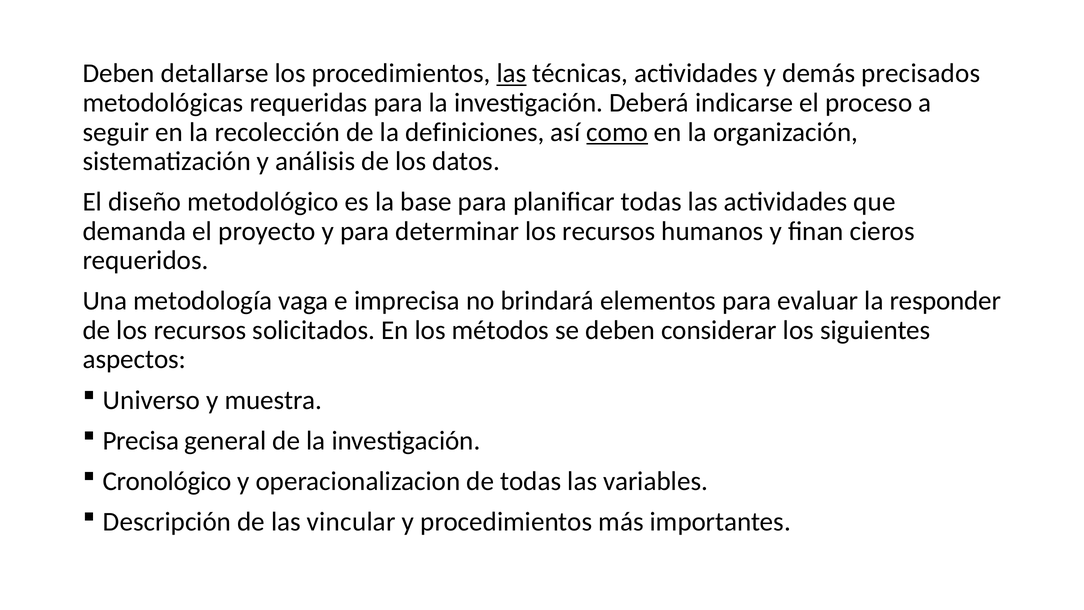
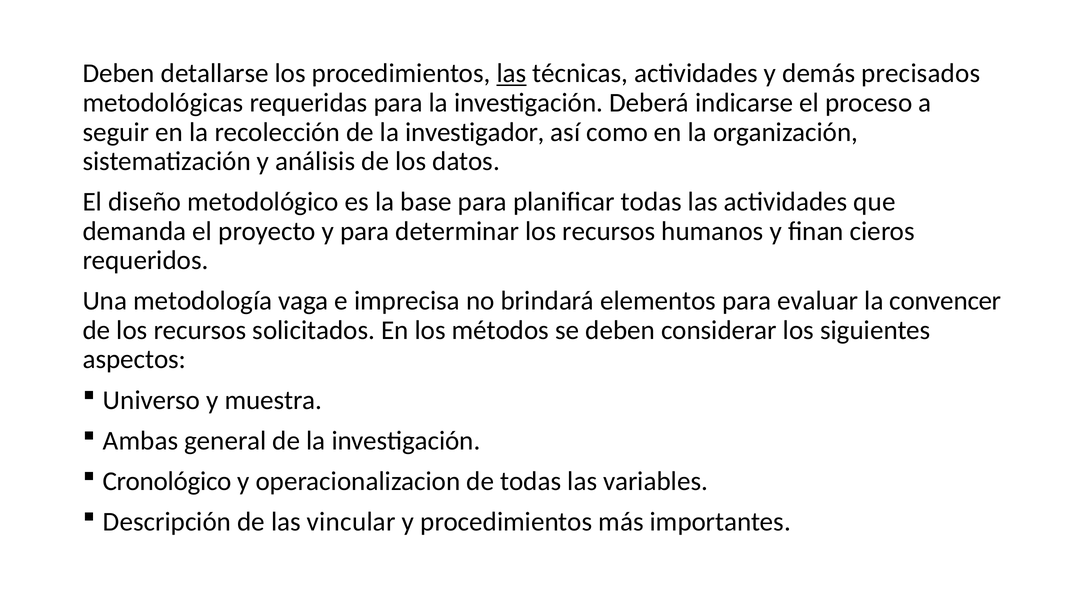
definiciones: definiciones -> investigador
como underline: present -> none
responder: responder -> convencer
Precisa: Precisa -> Ambas
